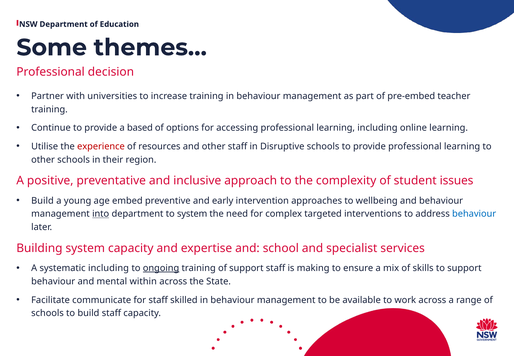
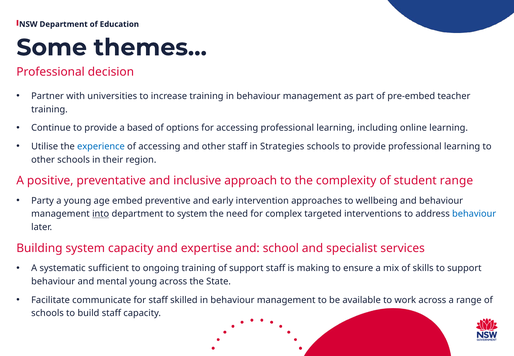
experience colour: red -> blue
of resources: resources -> accessing
Disruptive: Disruptive -> Strategies
student issues: issues -> range
Build at (42, 201): Build -> Party
systematic including: including -> sufficient
ongoing underline: present -> none
mental within: within -> young
